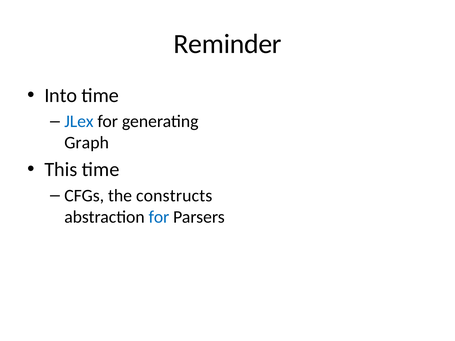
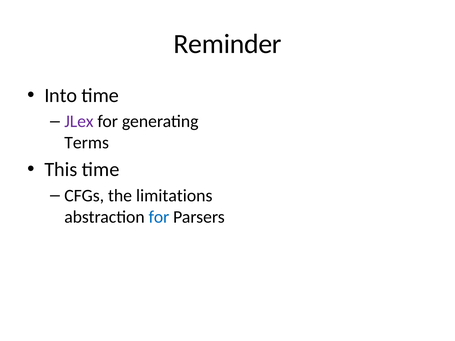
JLex colour: blue -> purple
Graph: Graph -> Terms
constructs: constructs -> limitations
